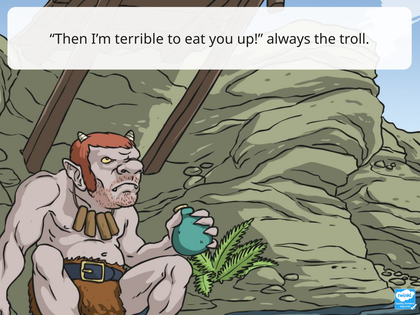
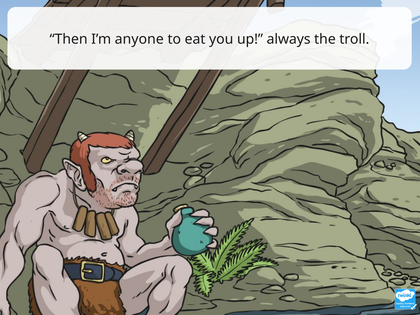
terrible: terrible -> anyone
